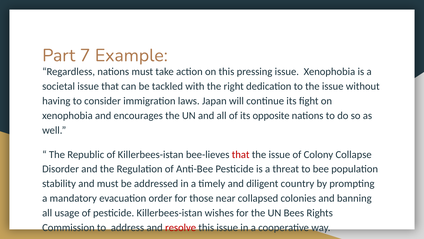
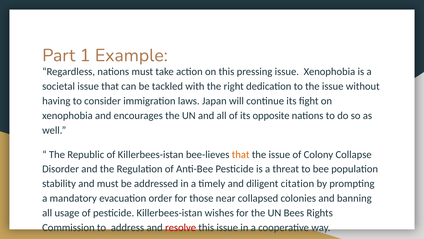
7: 7 -> 1
that at (241, 154) colour: red -> orange
country: country -> citation
